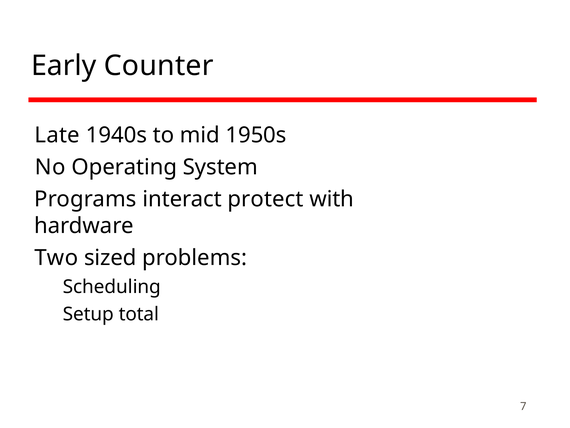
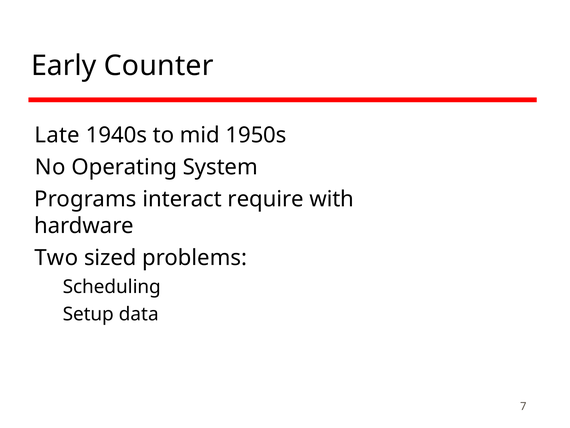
protect: protect -> require
total: total -> data
